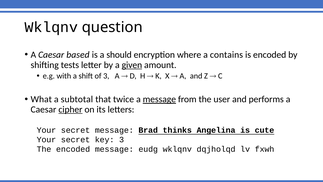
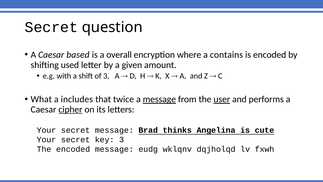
Wklqnv at (51, 27): Wklqnv -> Secret
should: should -> overall
tests: tests -> used
given underline: present -> none
subtotal: subtotal -> includes
user underline: none -> present
